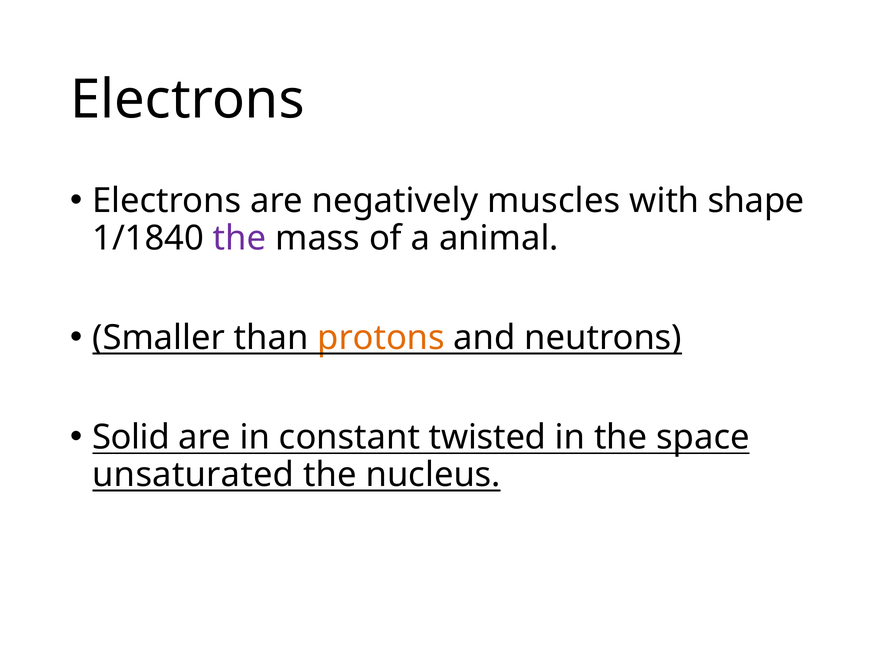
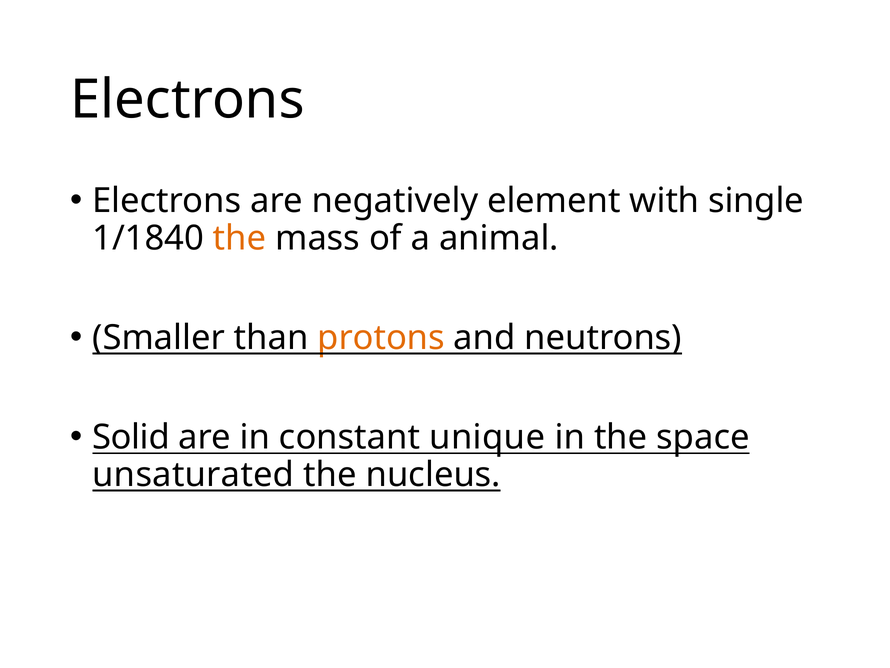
muscles: muscles -> element
shape: shape -> single
the at (240, 238) colour: purple -> orange
twisted: twisted -> unique
